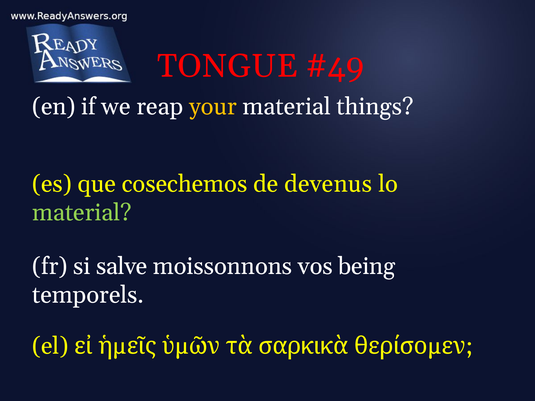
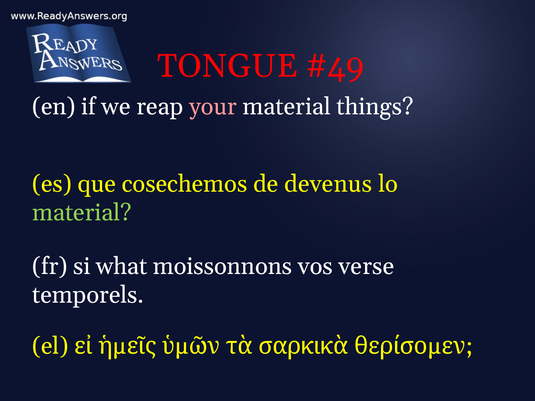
your colour: yellow -> pink
salve: salve -> what
being: being -> verse
